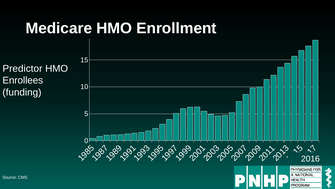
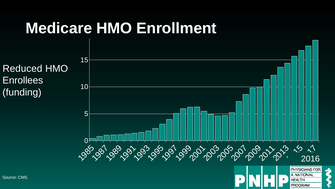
Predictor: Predictor -> Reduced
